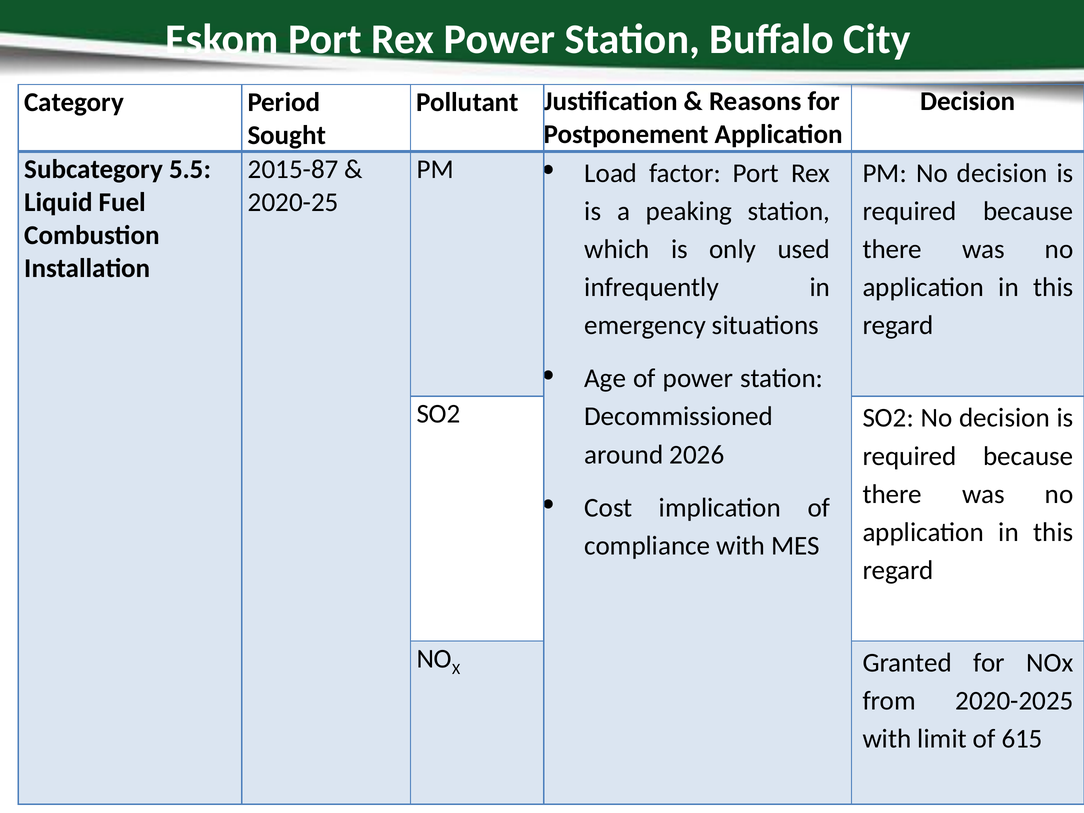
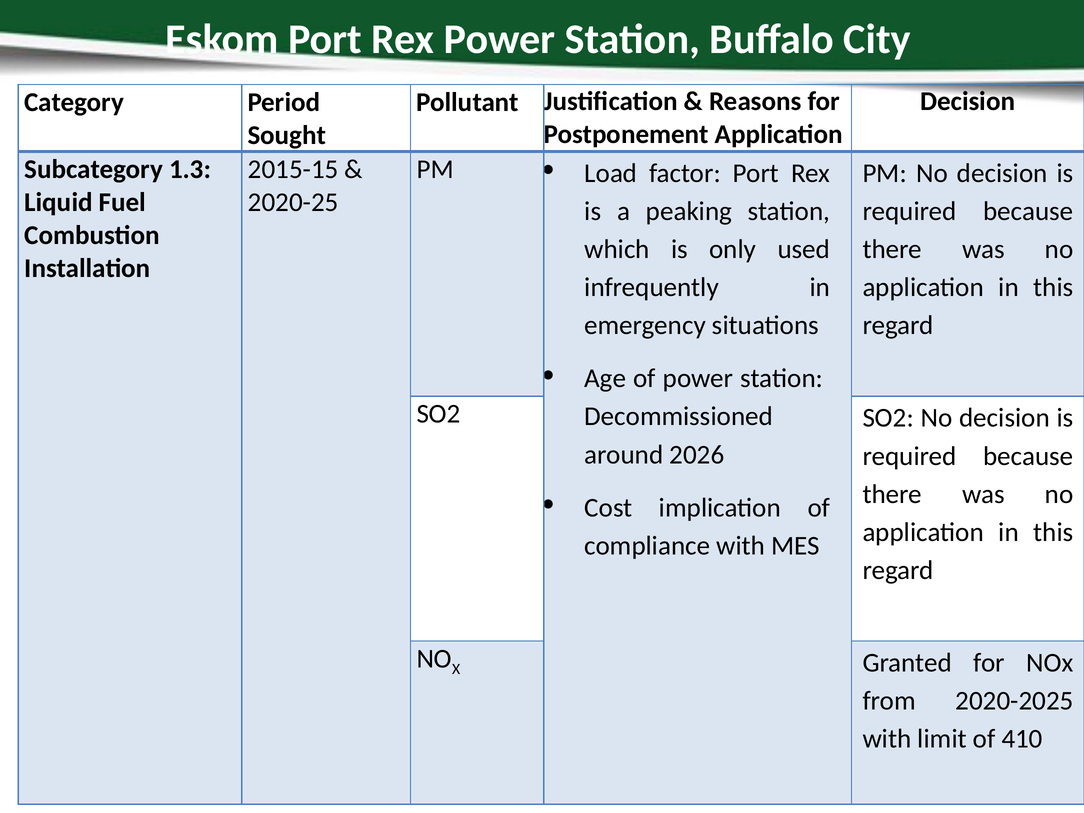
5.5: 5.5 -> 1.3
2015-87: 2015-87 -> 2015-15
615: 615 -> 410
